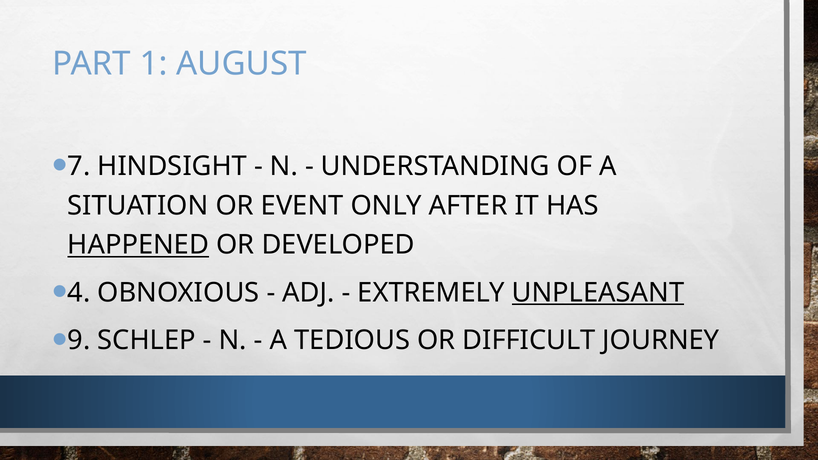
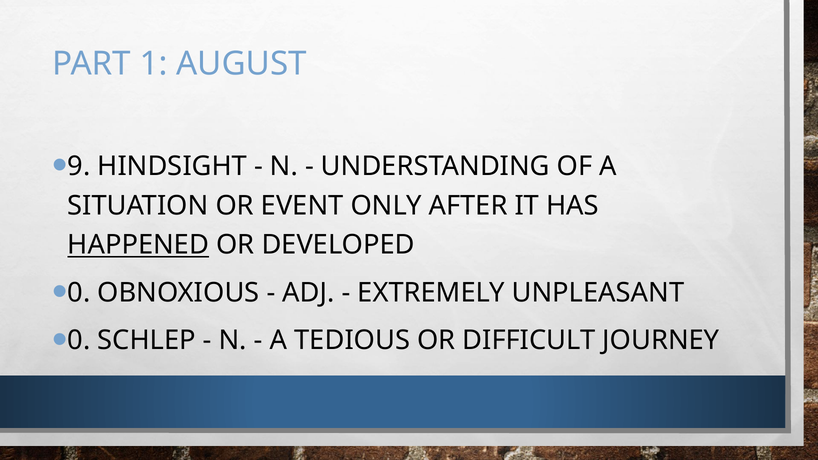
7: 7 -> 9
4 at (79, 293): 4 -> 0
UNPLEASANT underline: present -> none
9 at (79, 341): 9 -> 0
